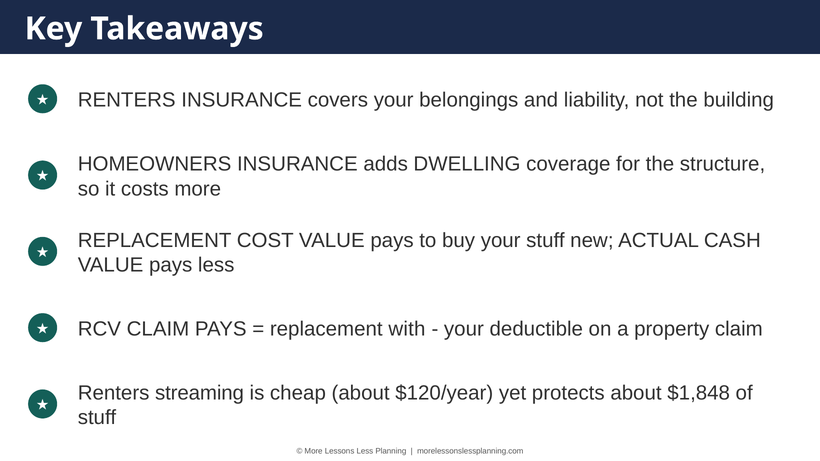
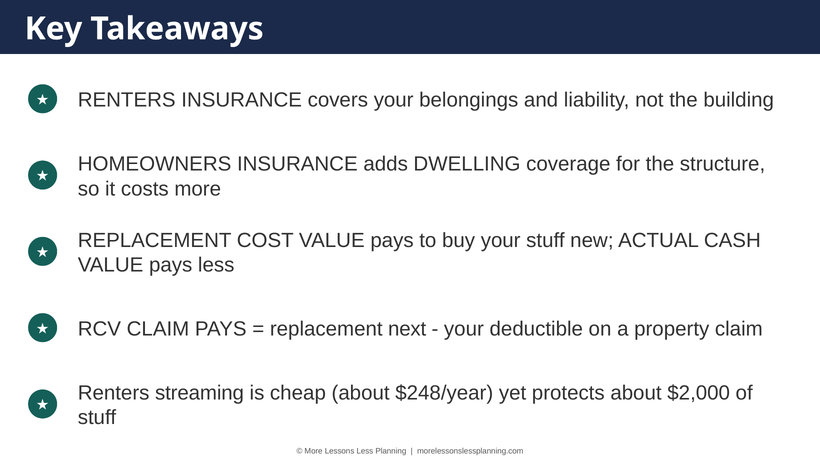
with: with -> next
$120/year: $120/year -> $248/year
$1,848: $1,848 -> $2,000
